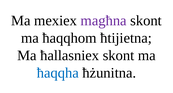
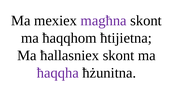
ħaqqha colour: blue -> purple
